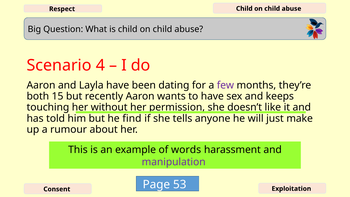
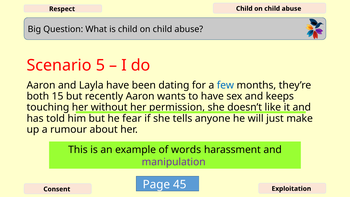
4: 4 -> 5
few colour: purple -> blue
find: find -> fear
53: 53 -> 45
